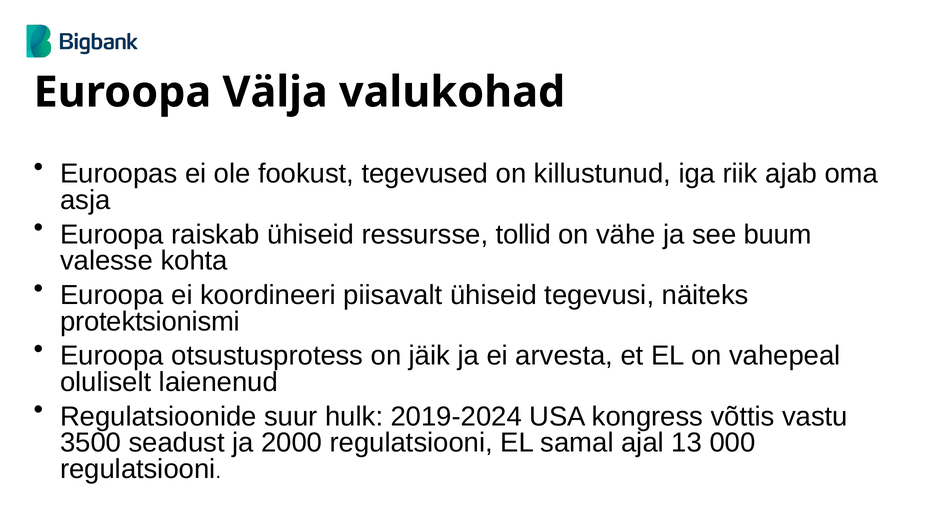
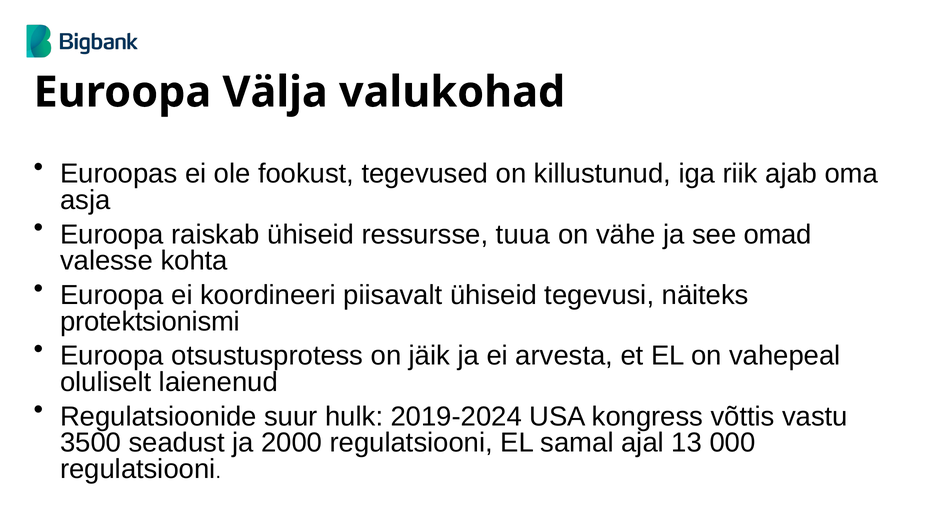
tollid: tollid -> tuua
buum: buum -> omad
